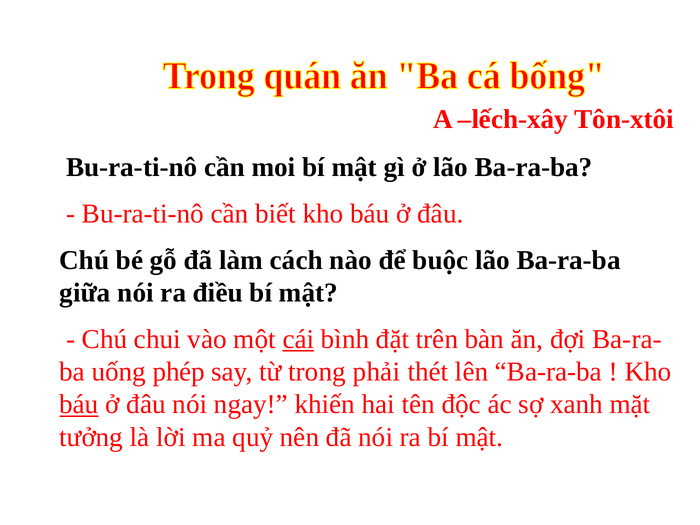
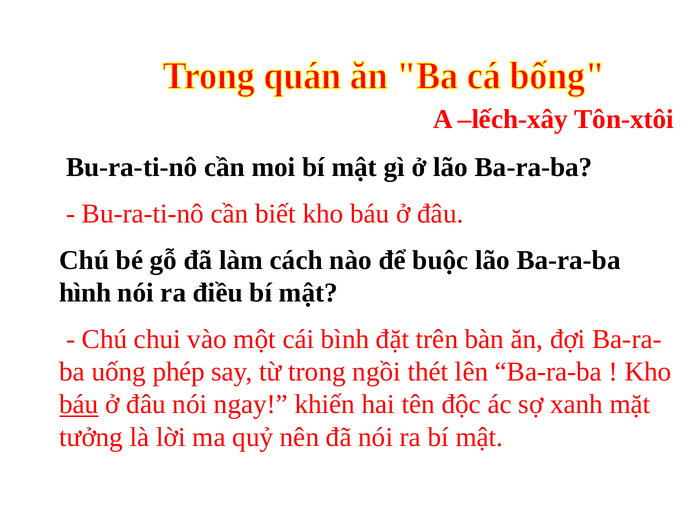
giữa: giữa -> hình
cái underline: present -> none
phải: phải -> ngồi
